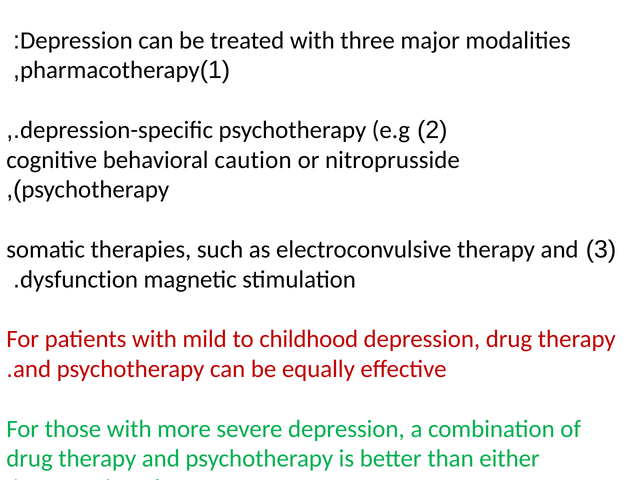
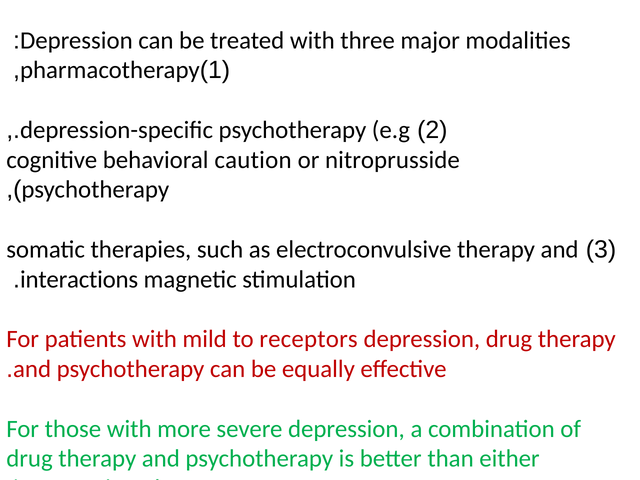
dysfunction: dysfunction -> interactions
childhood: childhood -> receptors
